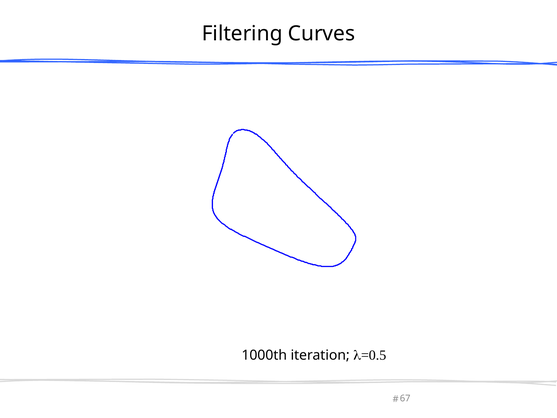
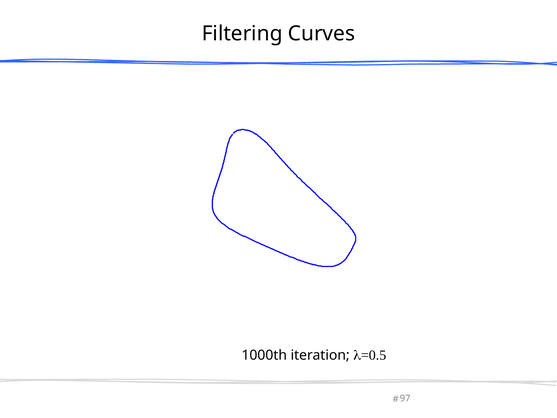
67: 67 -> 97
